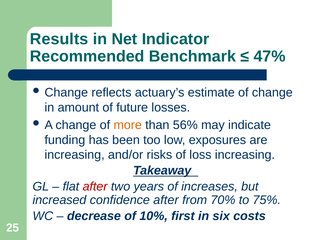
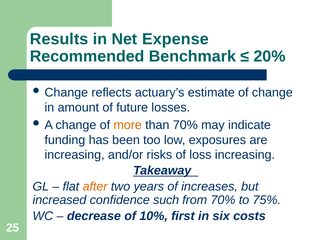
Indicator: Indicator -> Expense
47%: 47% -> 20%
than 56%: 56% -> 70%
after at (95, 187) colour: red -> orange
confidence after: after -> such
